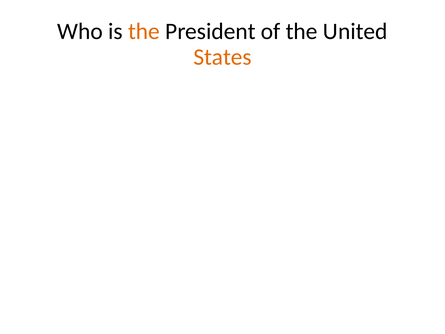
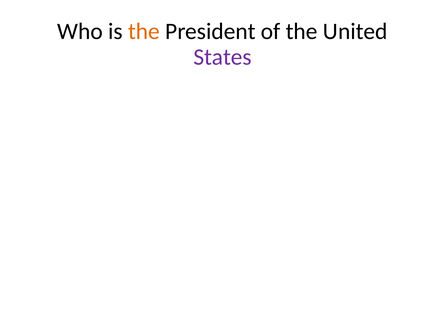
States colour: orange -> purple
